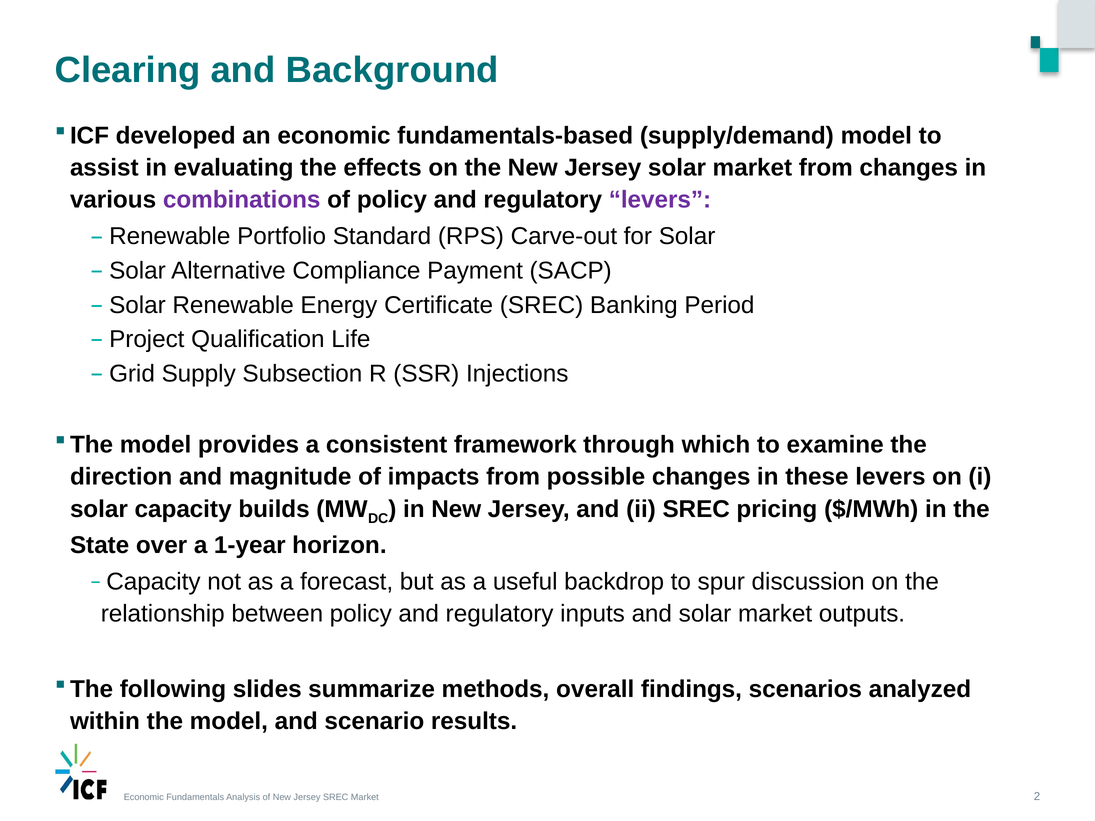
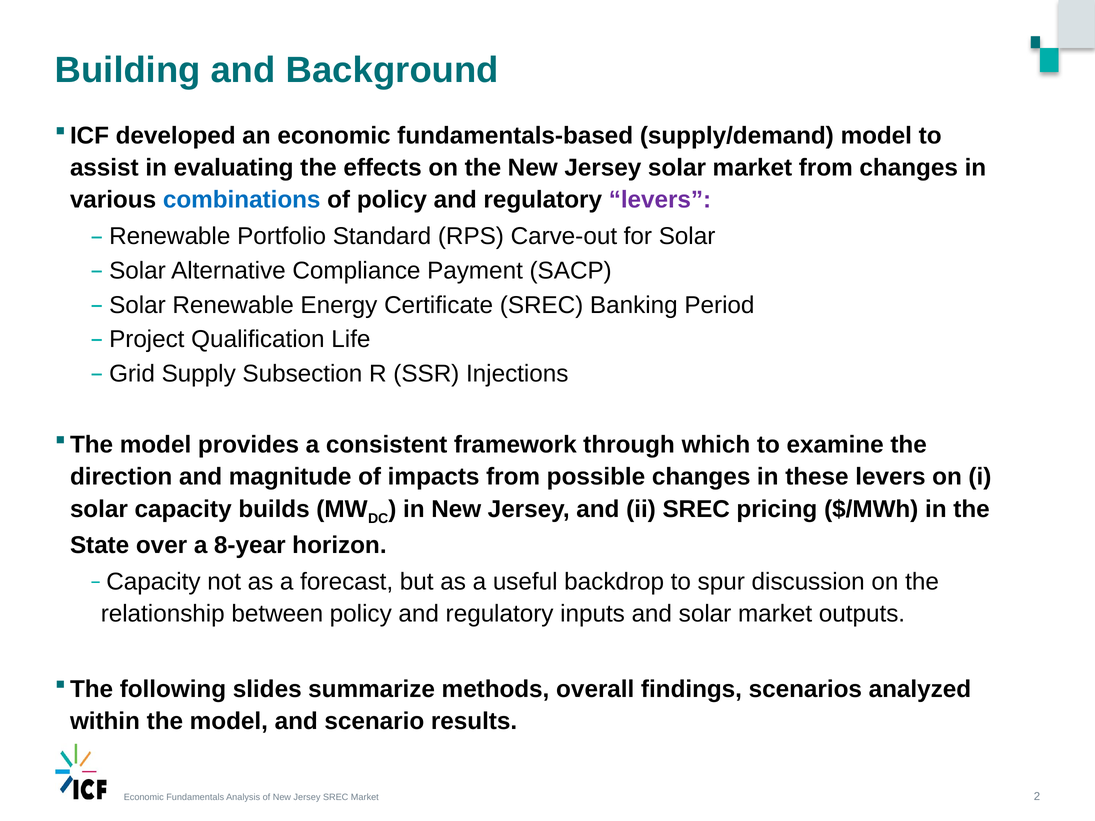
Clearing: Clearing -> Building
combinations colour: purple -> blue
1-year: 1-year -> 8-year
